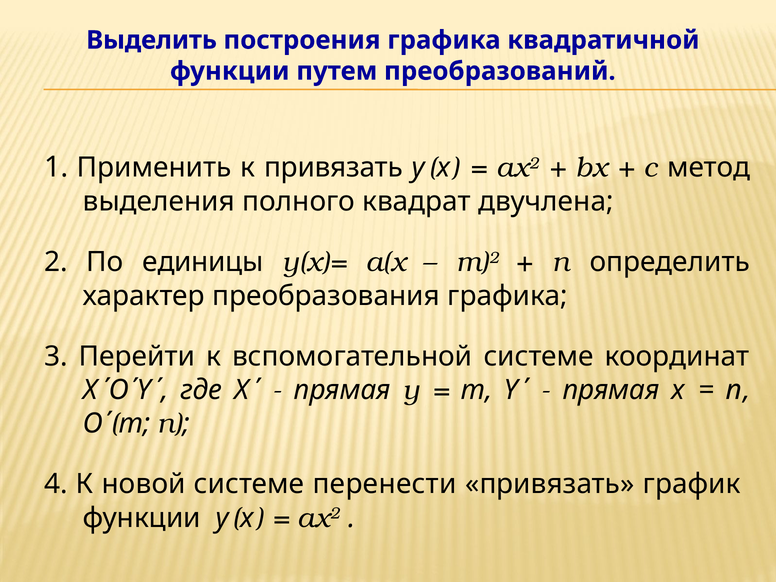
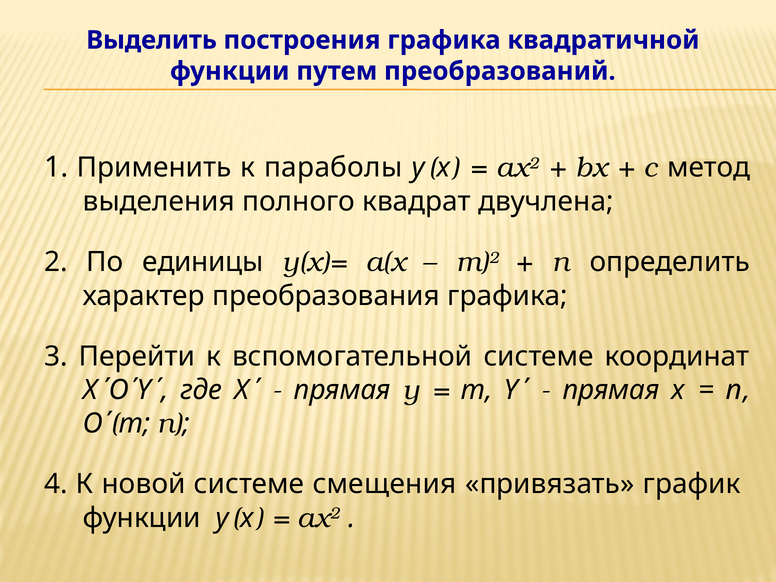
к привязать: привязать -> параболы
перенести: перенести -> смещения
